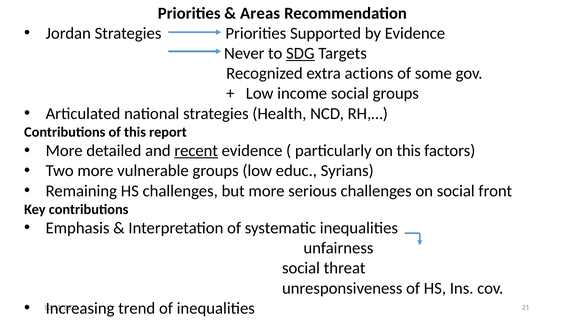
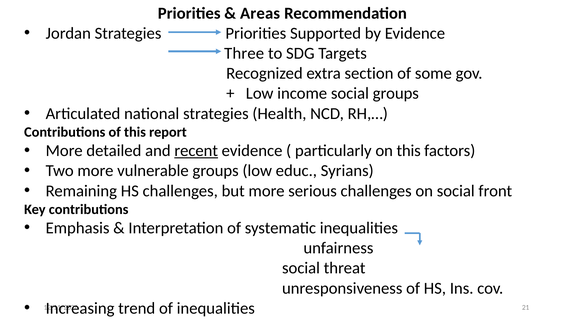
Never: Never -> Three
SDG underline: present -> none
actions: actions -> section
